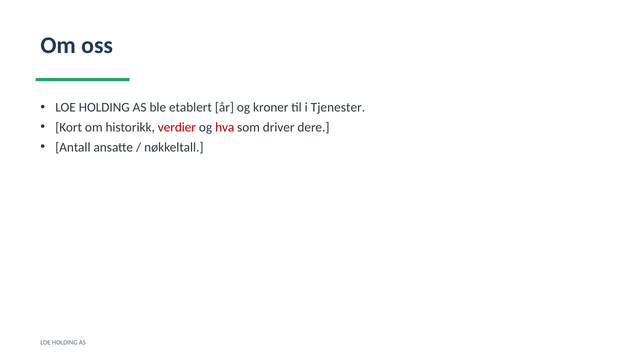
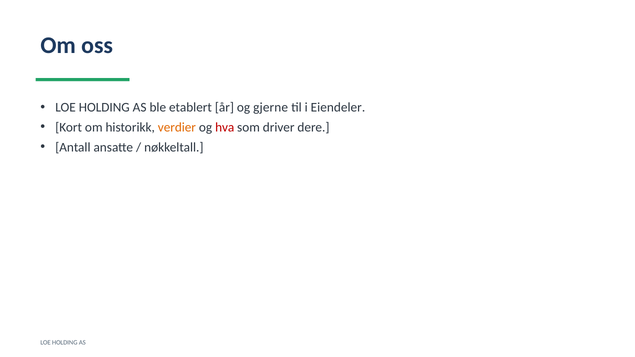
kroner: kroner -> gjerne
Tjenester: Tjenester -> Eiendeler
verdier colour: red -> orange
